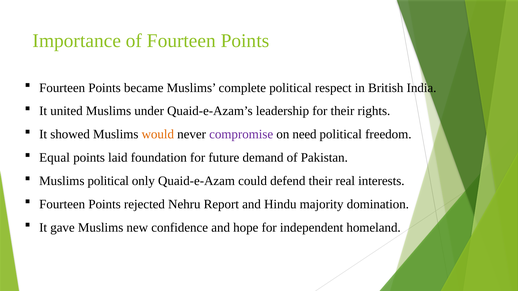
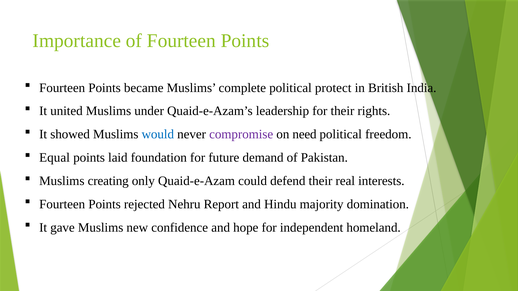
respect: respect -> protect
would colour: orange -> blue
Muslims political: political -> creating
